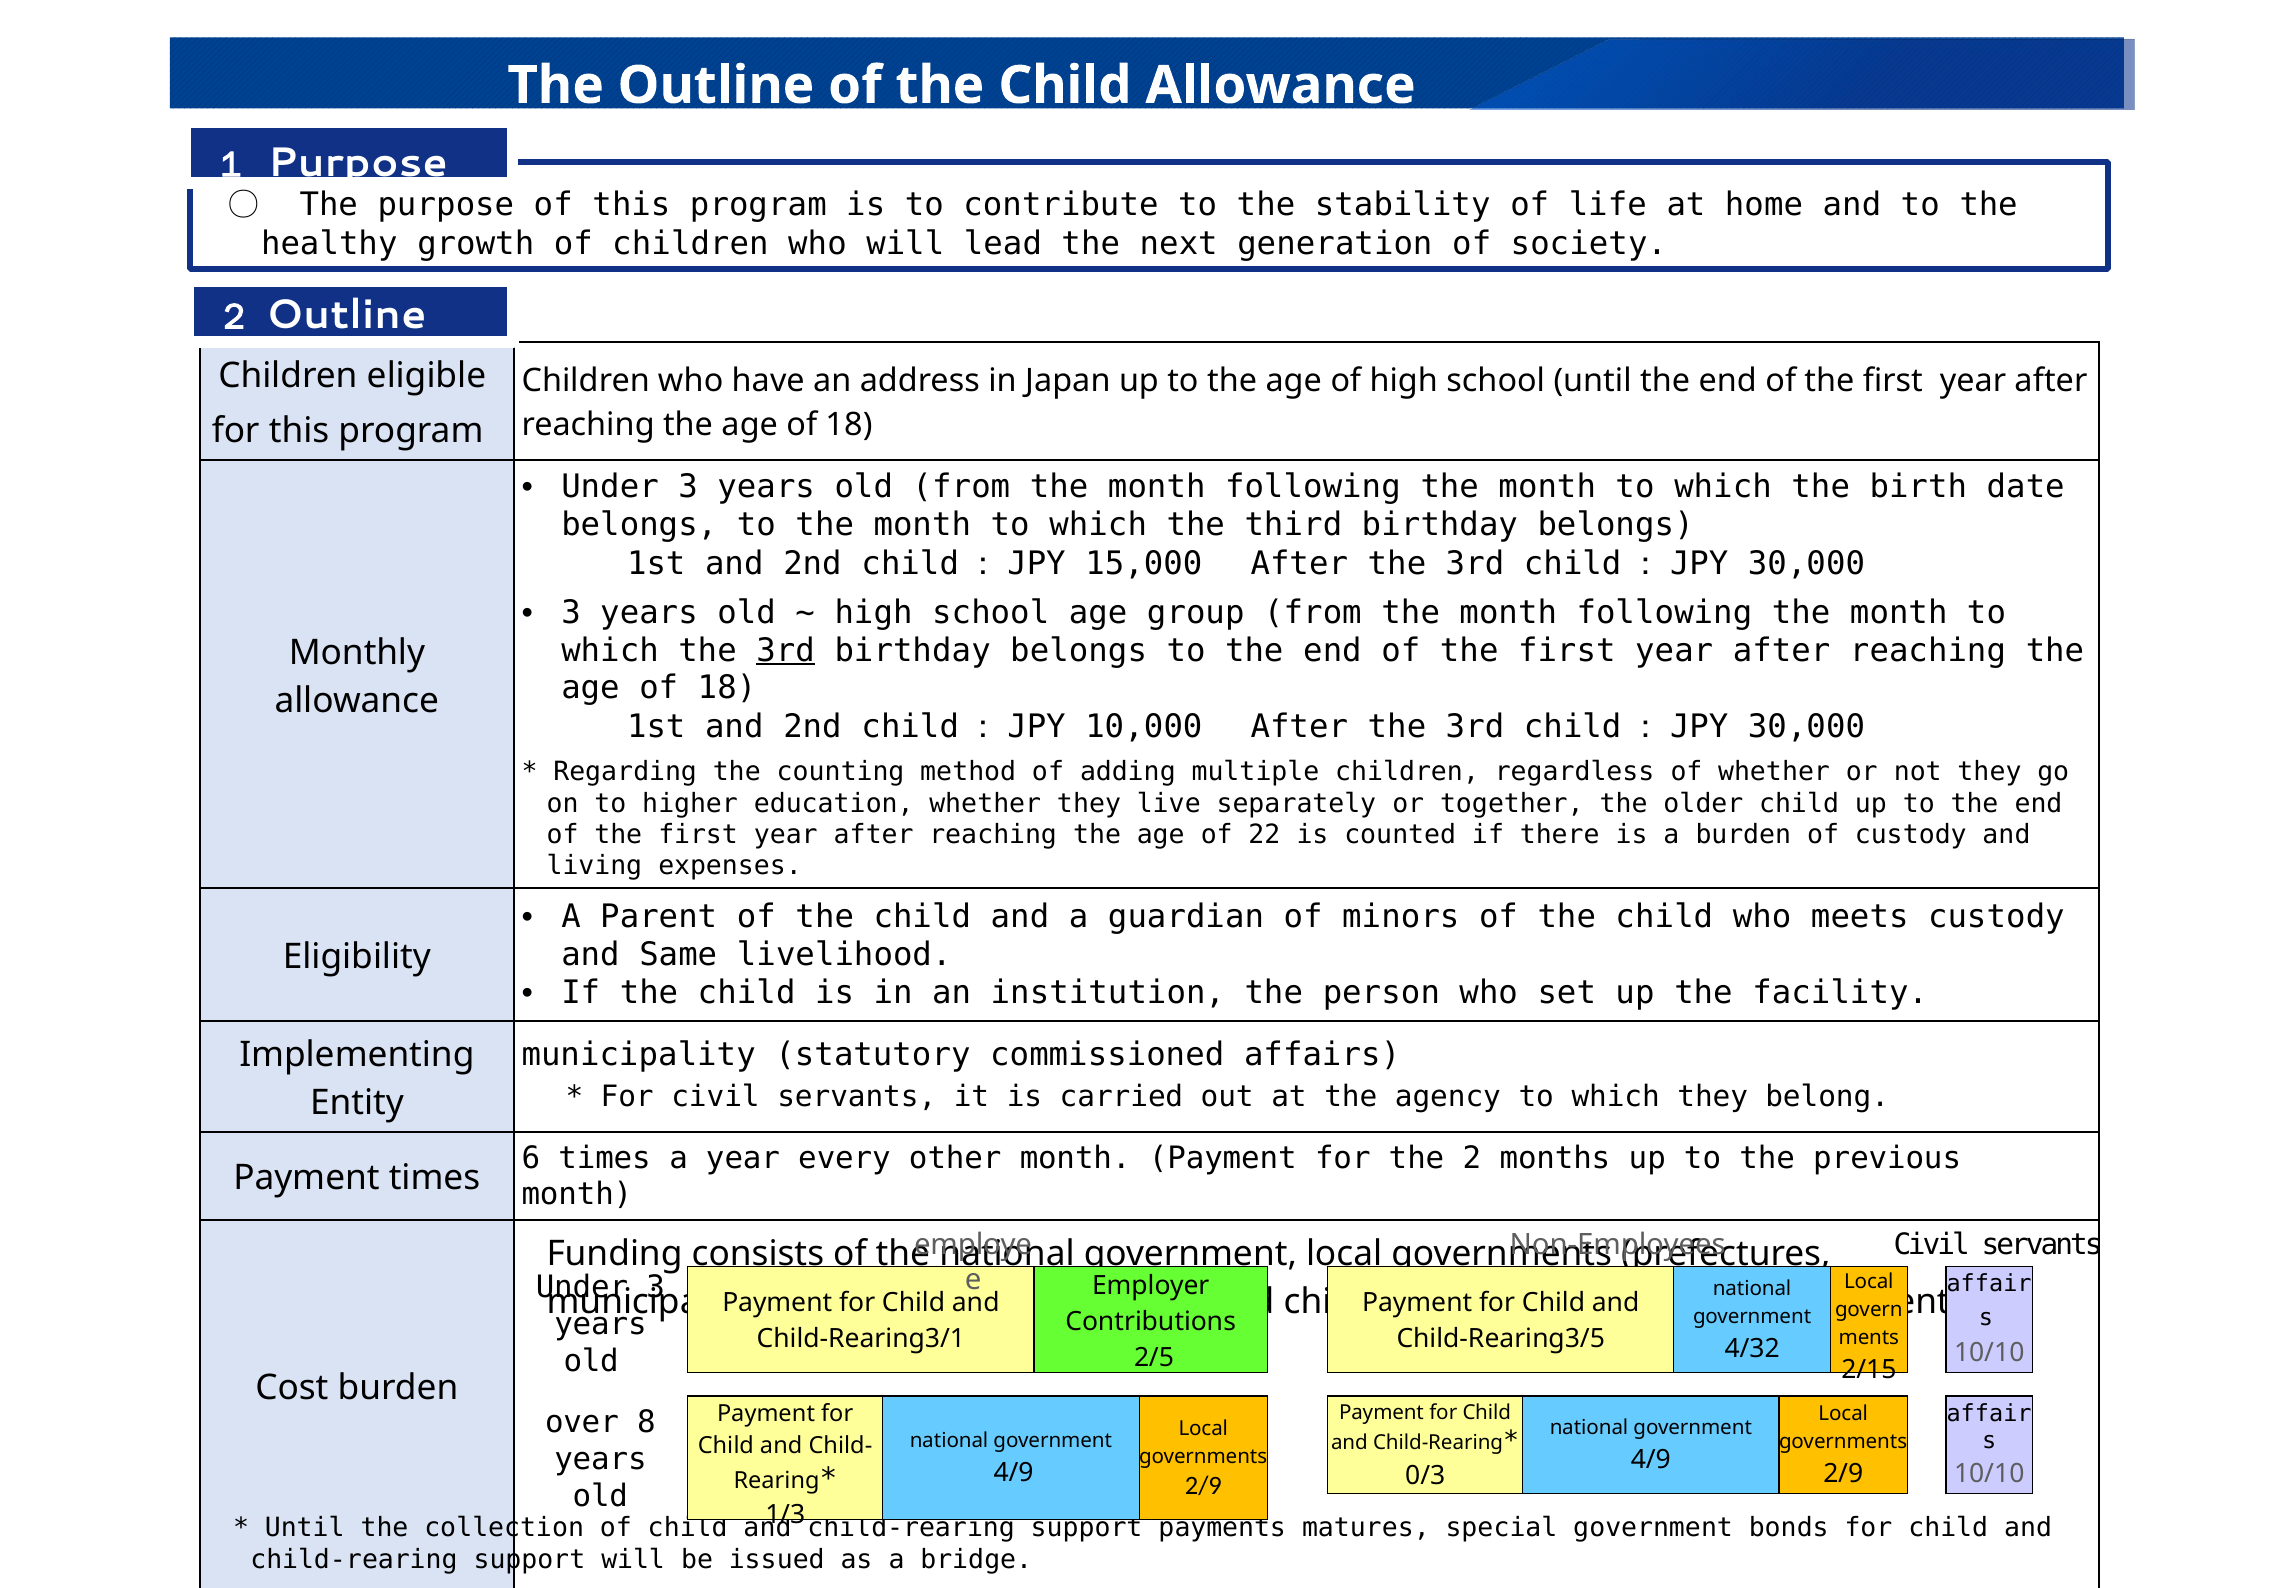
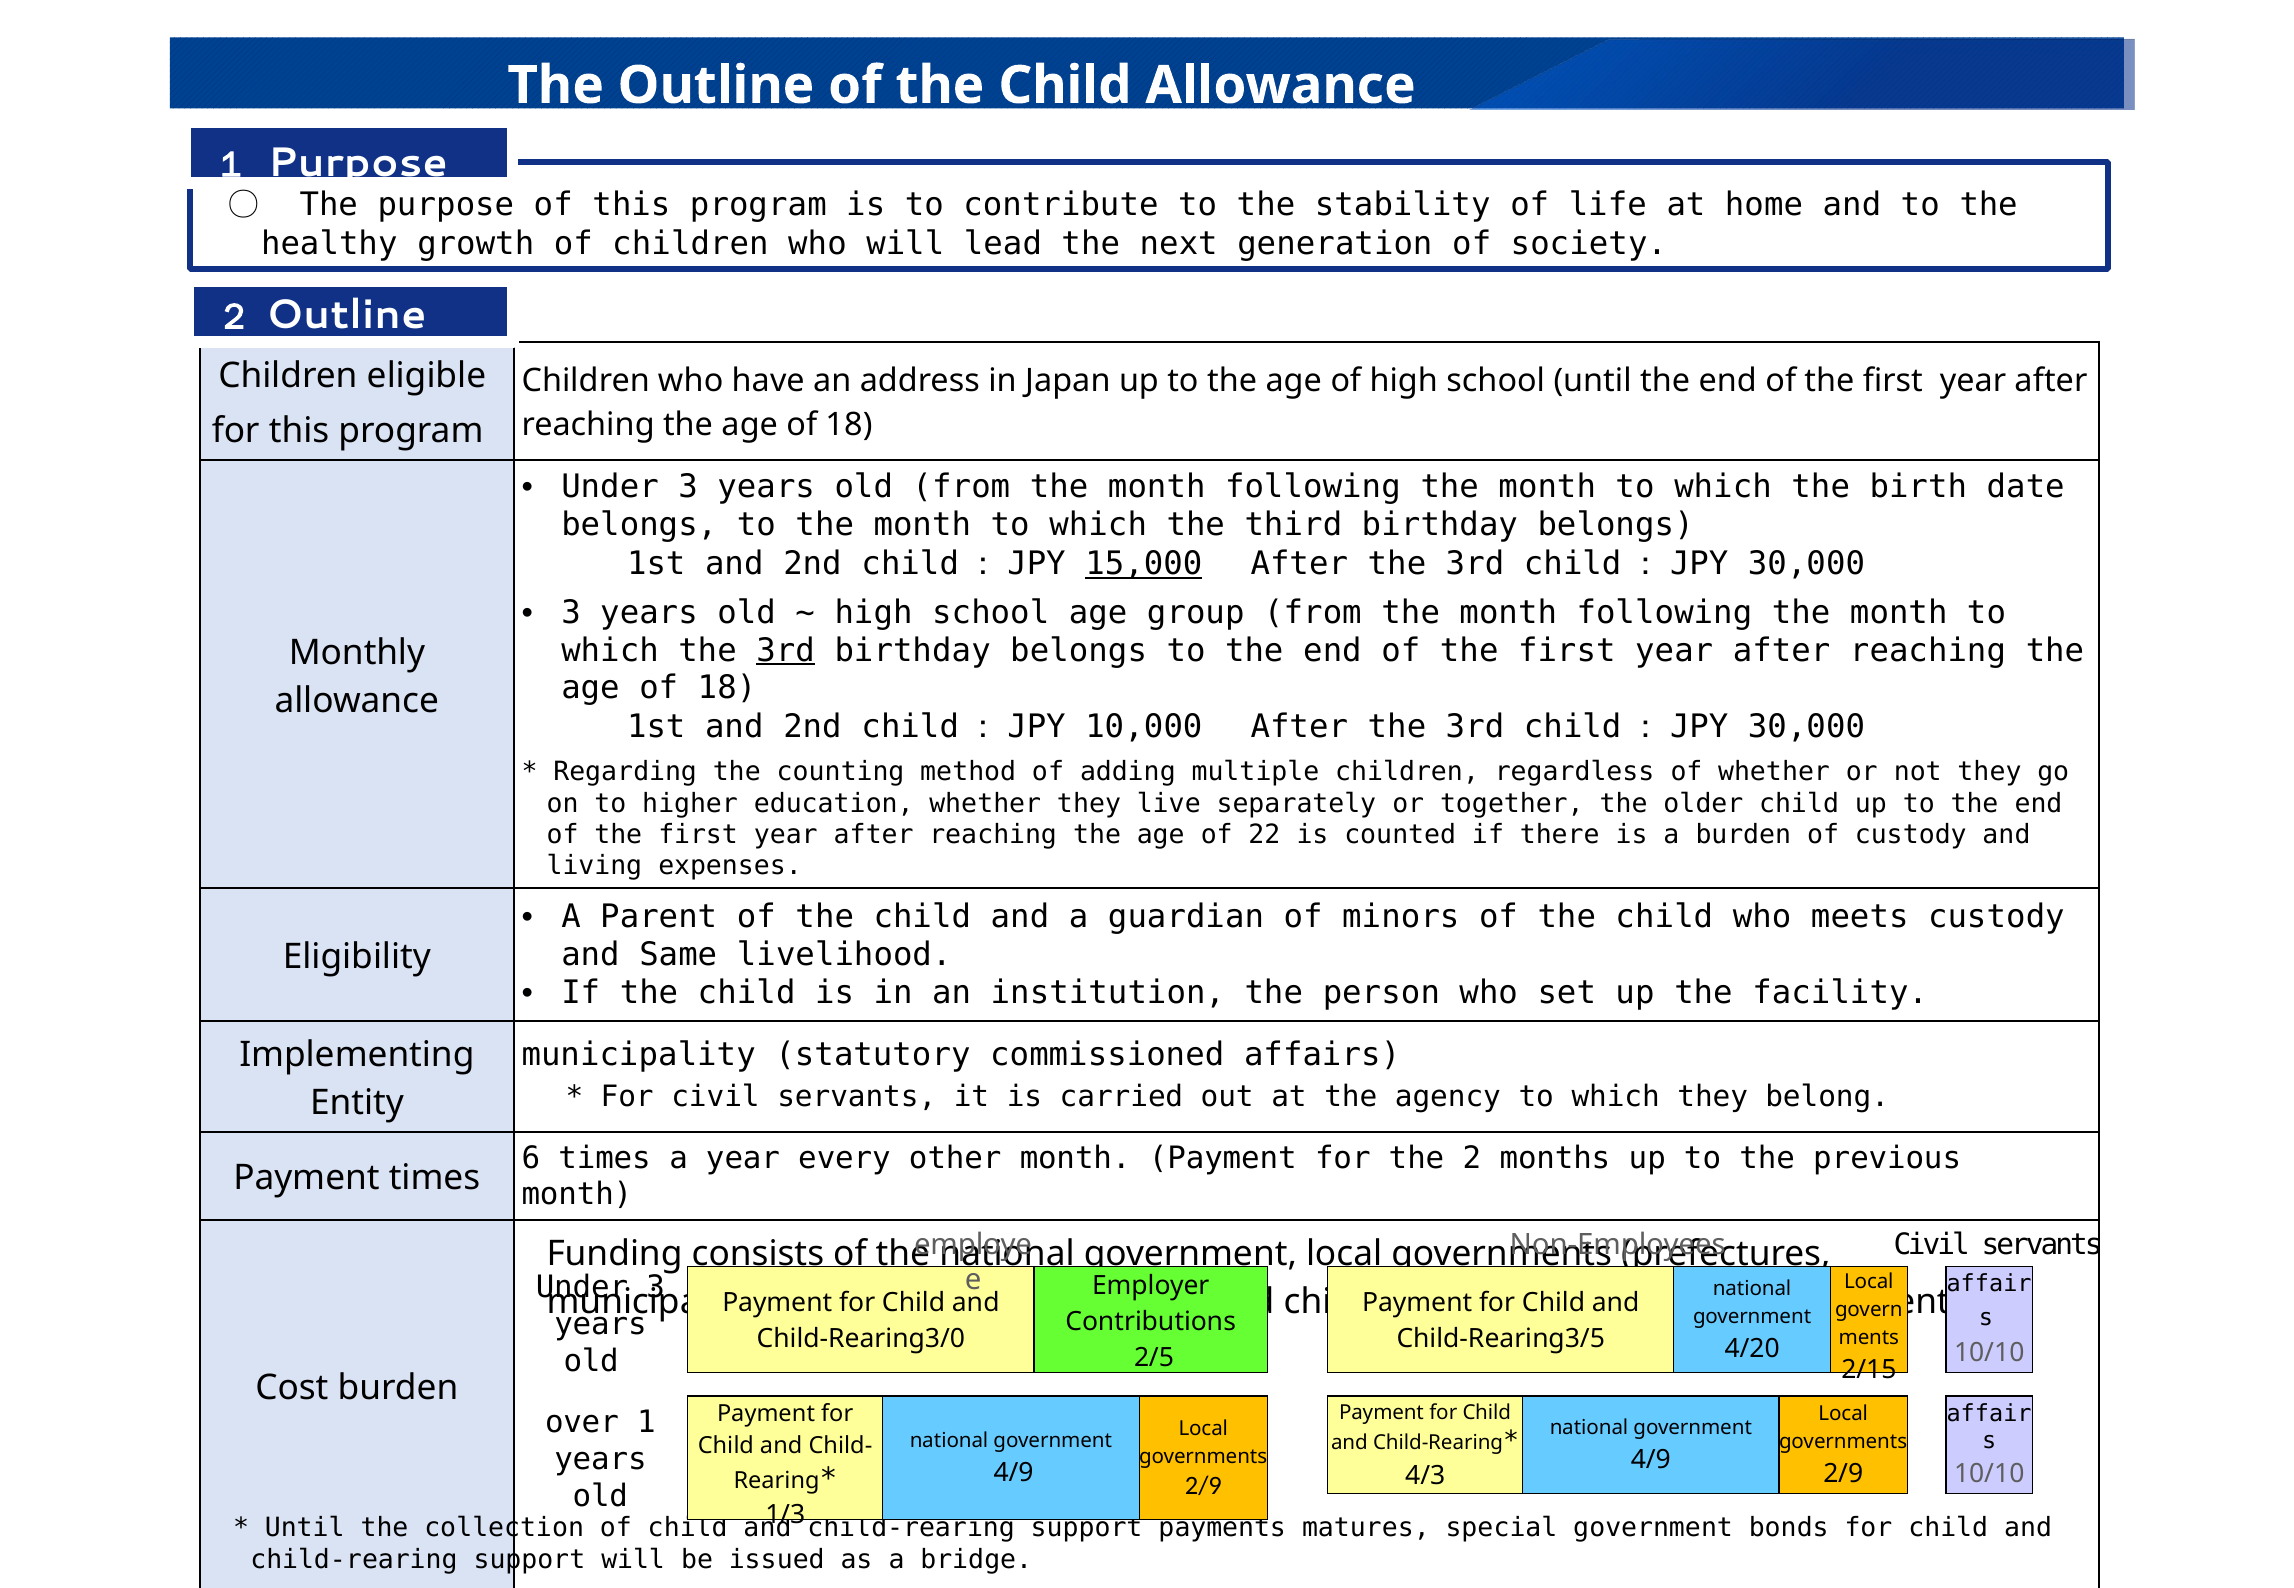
15,000 underline: none -> present
Child-Rearing3/1: Child-Rearing3/1 -> Child-Rearing3/0
4/32: 4/32 -> 4/20
8: 8 -> 1
0/3: 0/3 -> 4/3
